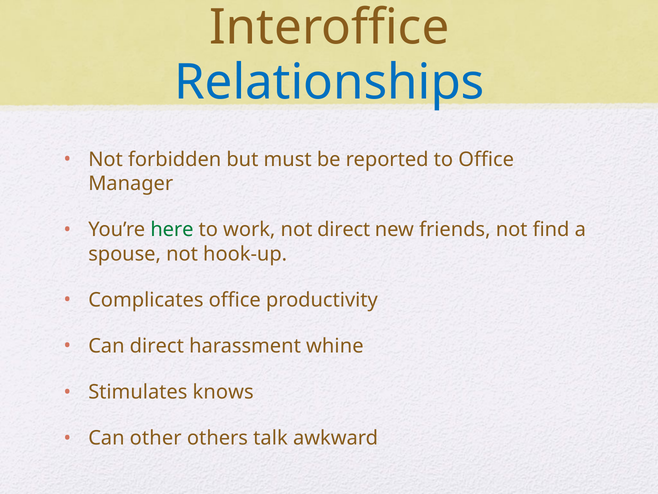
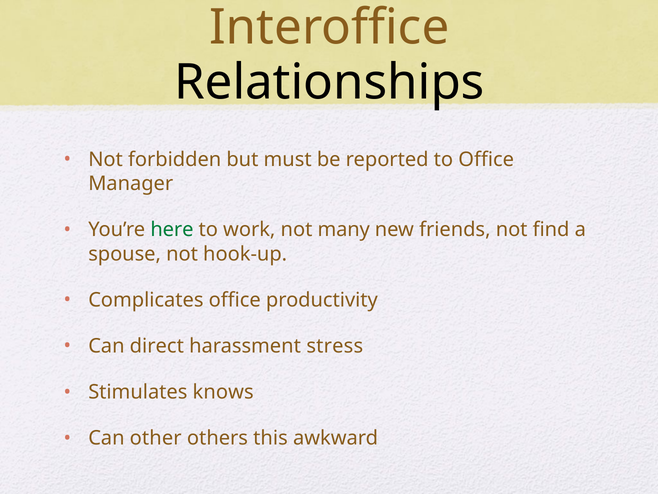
Relationships colour: blue -> black
not direct: direct -> many
whine: whine -> stress
talk: talk -> this
